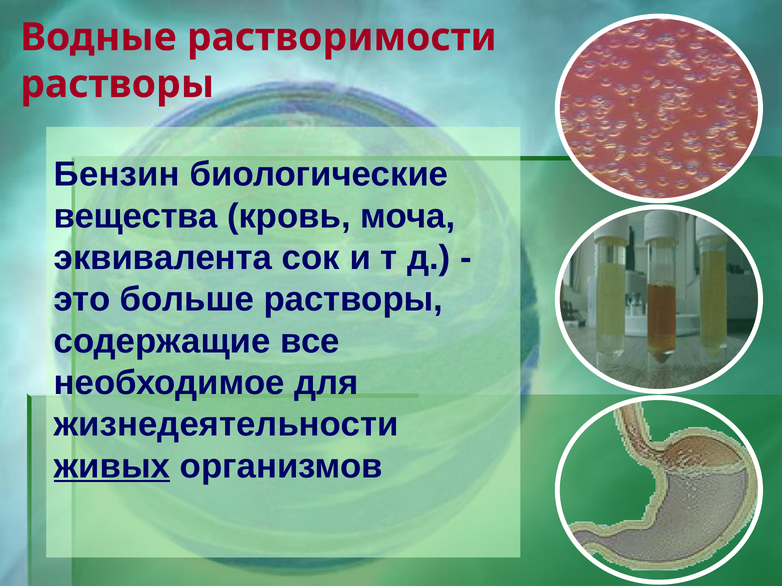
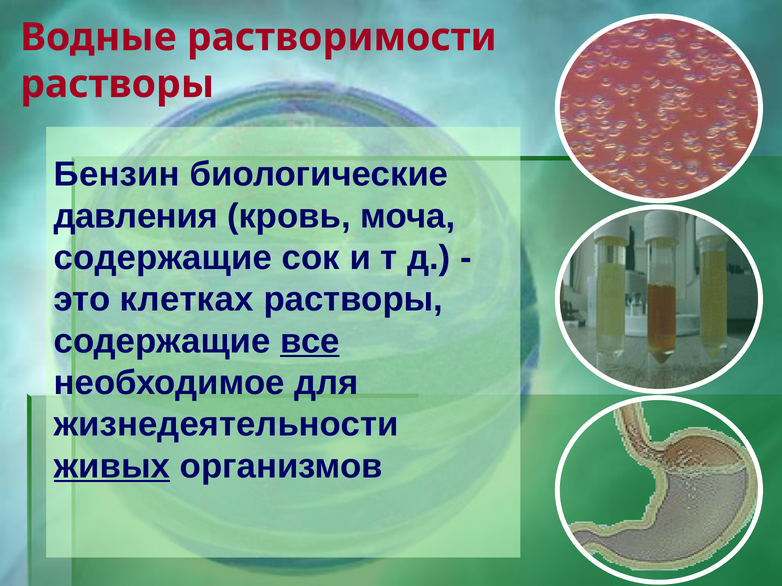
вещества: вещества -> давления
эквивалента at (163, 258): эквивалента -> содержащие
больше: больше -> клетках
все underline: none -> present
